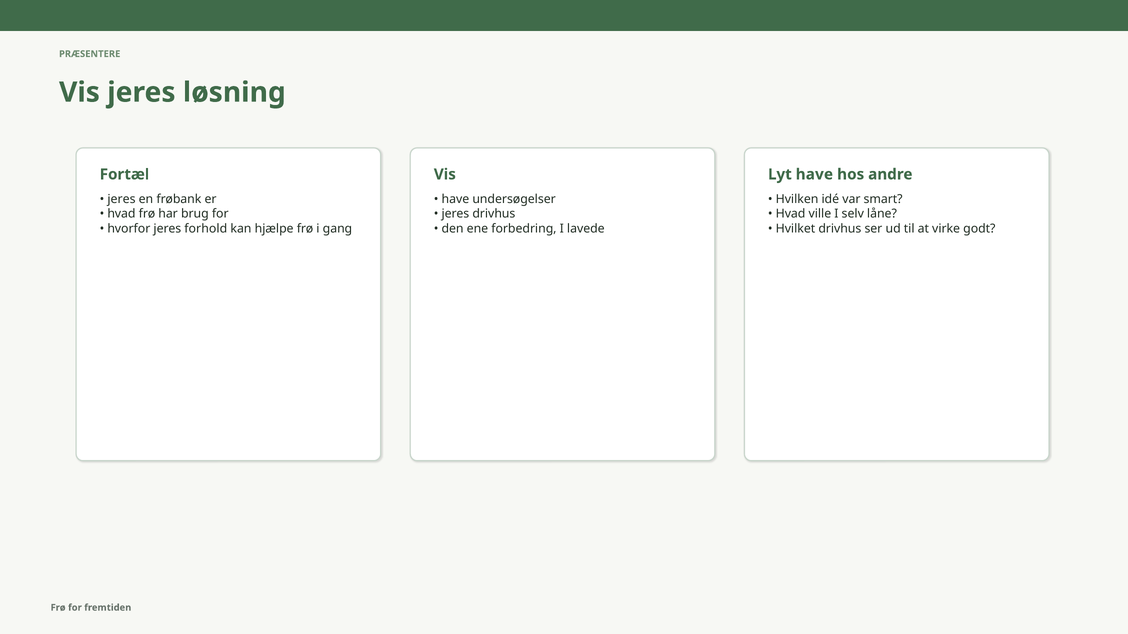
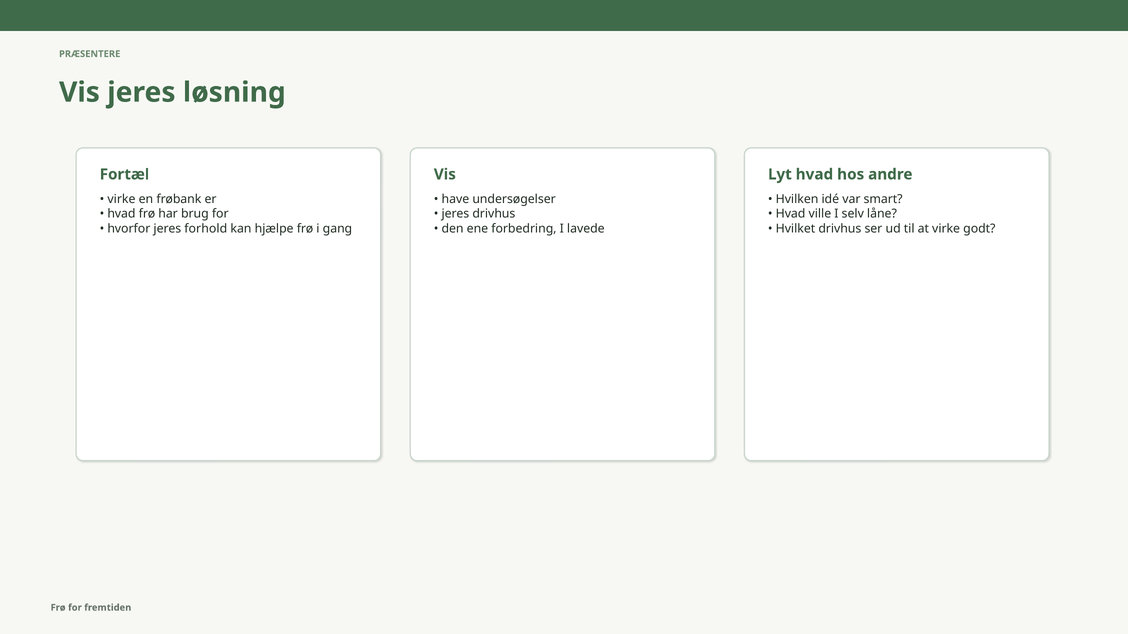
Lyt have: have -> hvad
jeres at (121, 199): jeres -> virke
